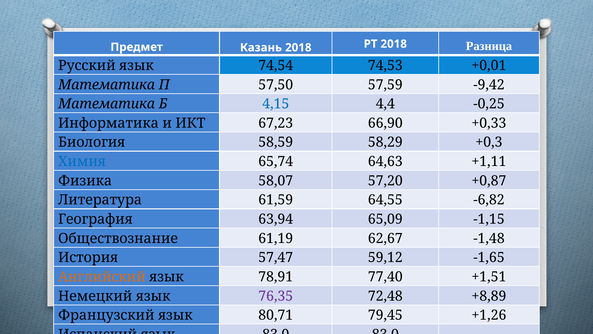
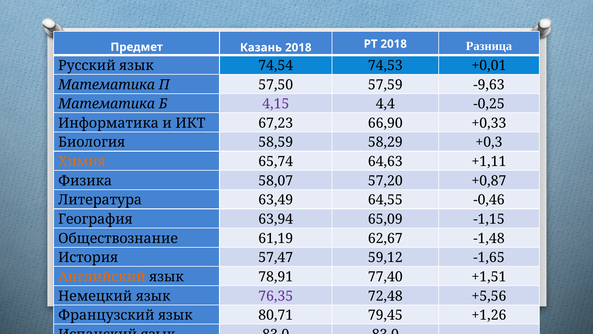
-9,42: -9,42 -> -9,63
4,15 colour: blue -> purple
Химия colour: blue -> orange
61,59: 61,59 -> 63,49
-6,82: -6,82 -> -0,46
+8,89: +8,89 -> +5,56
